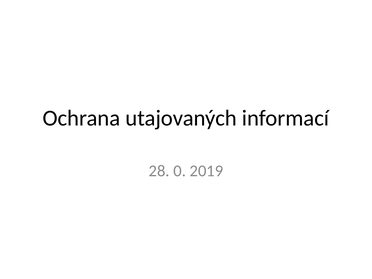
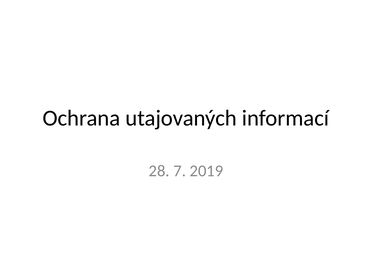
0: 0 -> 7
